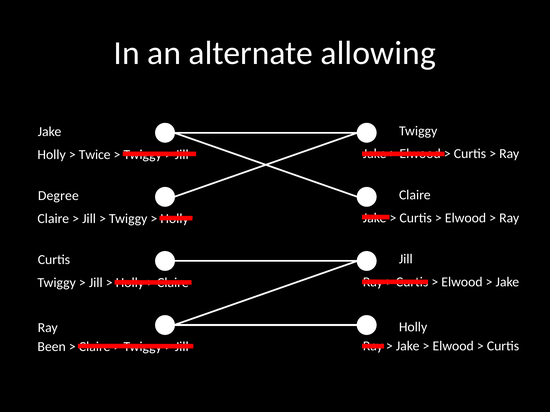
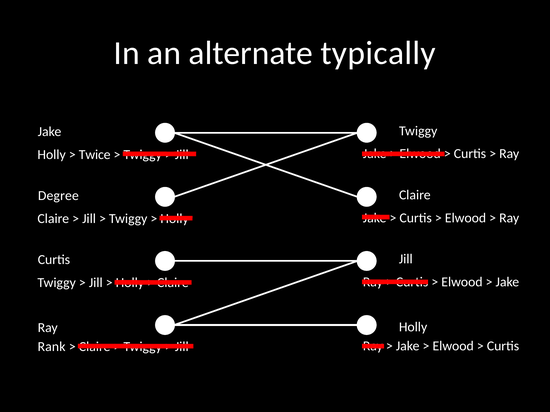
allowing: allowing -> typically
Been: Been -> Rank
